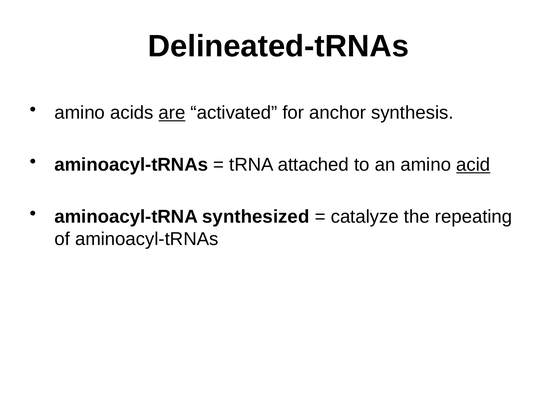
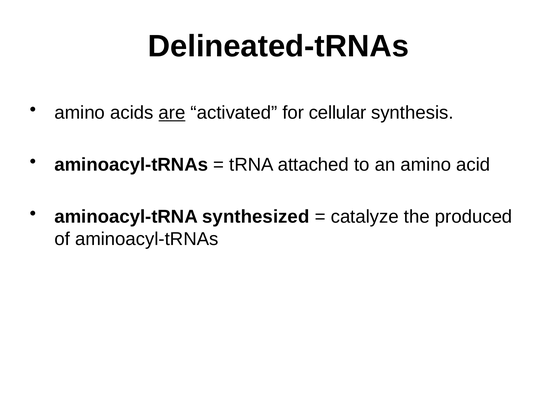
anchor: anchor -> cellular
acid underline: present -> none
repeating: repeating -> produced
